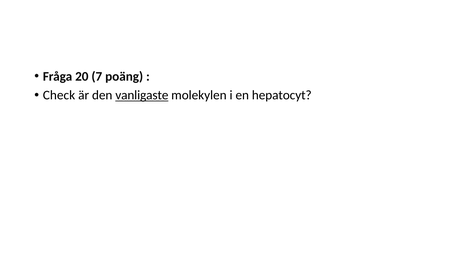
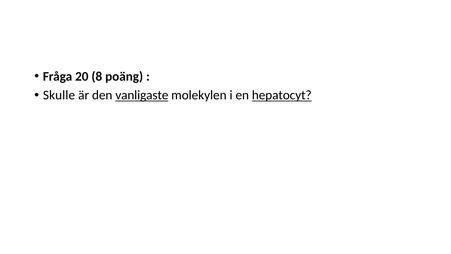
7: 7 -> 8
Check: Check -> Skulle
hepatocyt underline: none -> present
